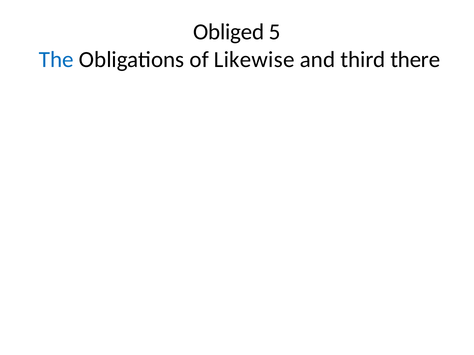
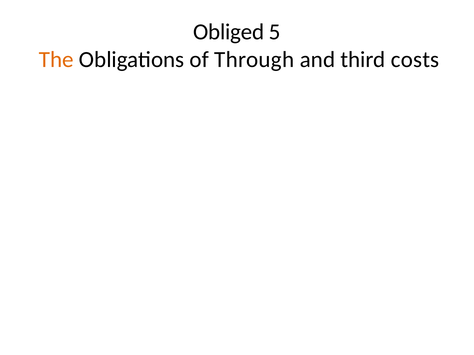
The colour: blue -> orange
Likewise: Likewise -> Through
there: there -> costs
